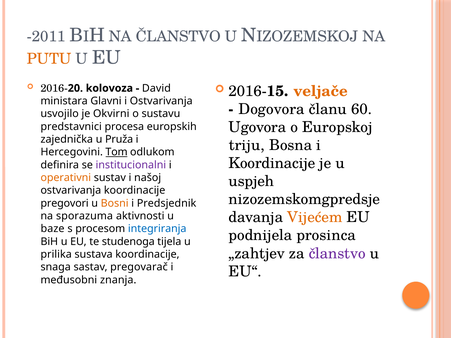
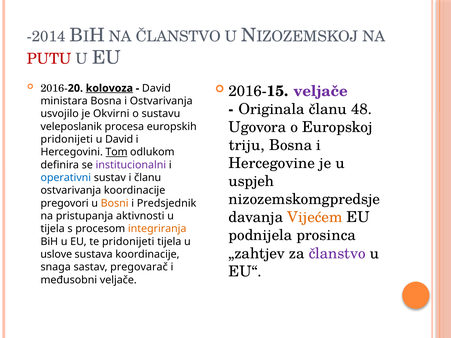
-2011: -2011 -> -2014
PUTU colour: orange -> red
kolovoza underline: none -> present
veljače at (321, 91) colour: orange -> purple
ministara Glavni: Glavni -> Bosna
Dogovora: Dogovora -> Originala
60: 60 -> 48
predstavnici: predstavnici -> veleposlanik
zajednička at (67, 139): zajednička -> pridonijeti
u Pruža: Pruža -> David
Koordinacije at (272, 163): Koordinacije -> Hercegovine
operativni colour: orange -> blue
i našoj: našoj -> članu
sporazuma: sporazuma -> pristupanja
baze at (53, 229): baze -> tijela
integriranja colour: blue -> orange
te studenoga: studenoga -> pridonijeti
prilika: prilika -> uslove
međusobni znanja: znanja -> veljače
